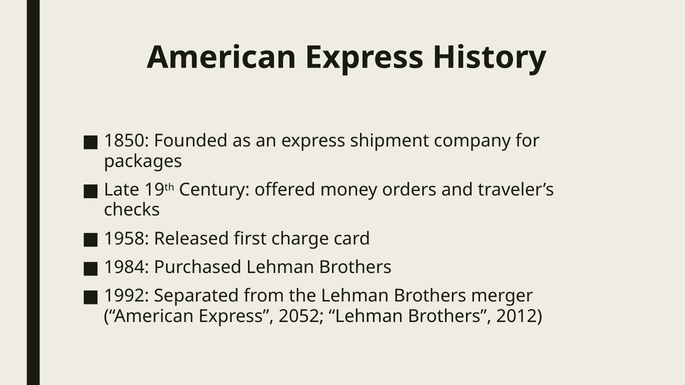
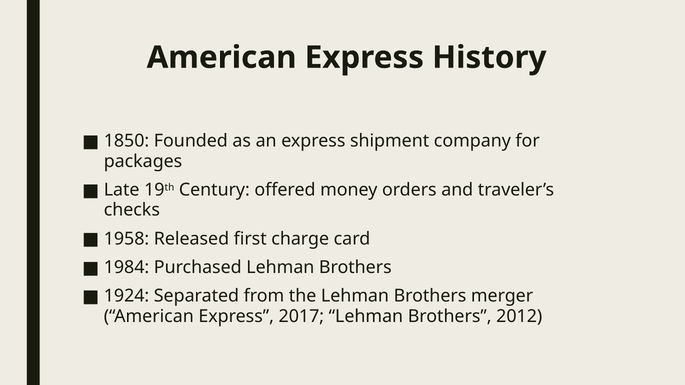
1992: 1992 -> 1924
2052: 2052 -> 2017
